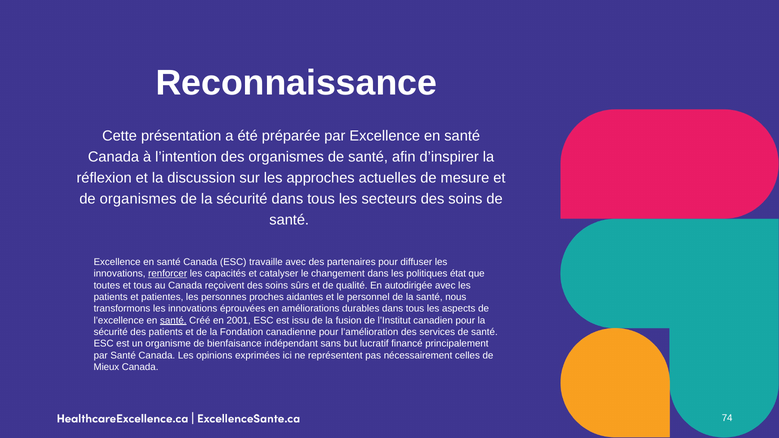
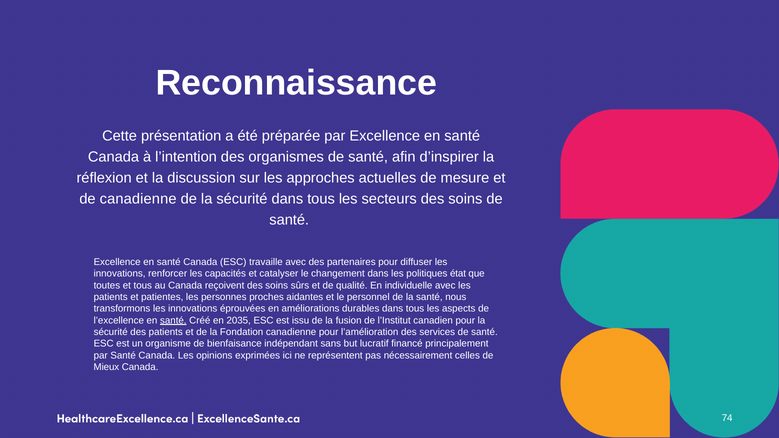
de organismes: organismes -> canadienne
renforcer underline: present -> none
autodirigée: autodirigée -> individuelle
2001: 2001 -> 2035
